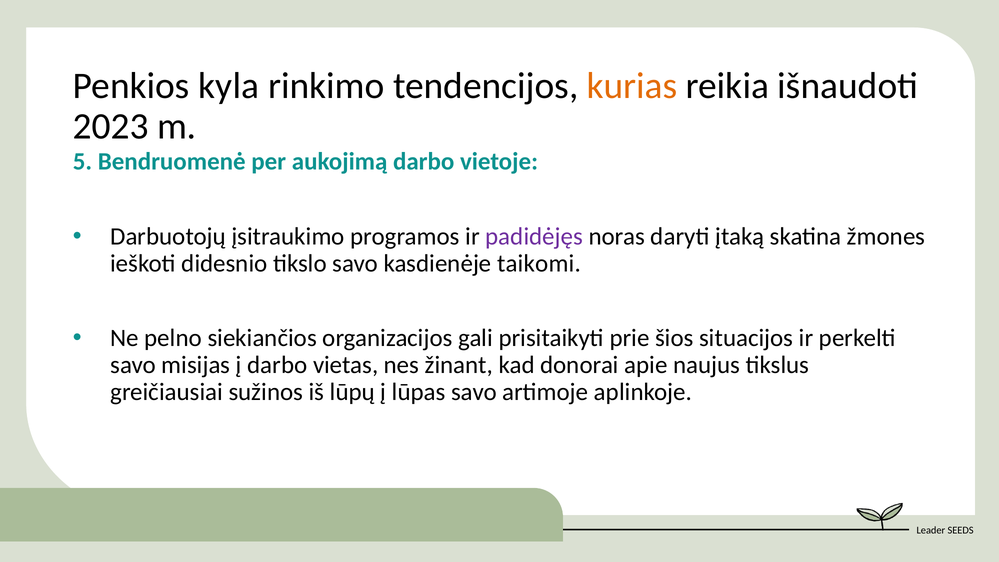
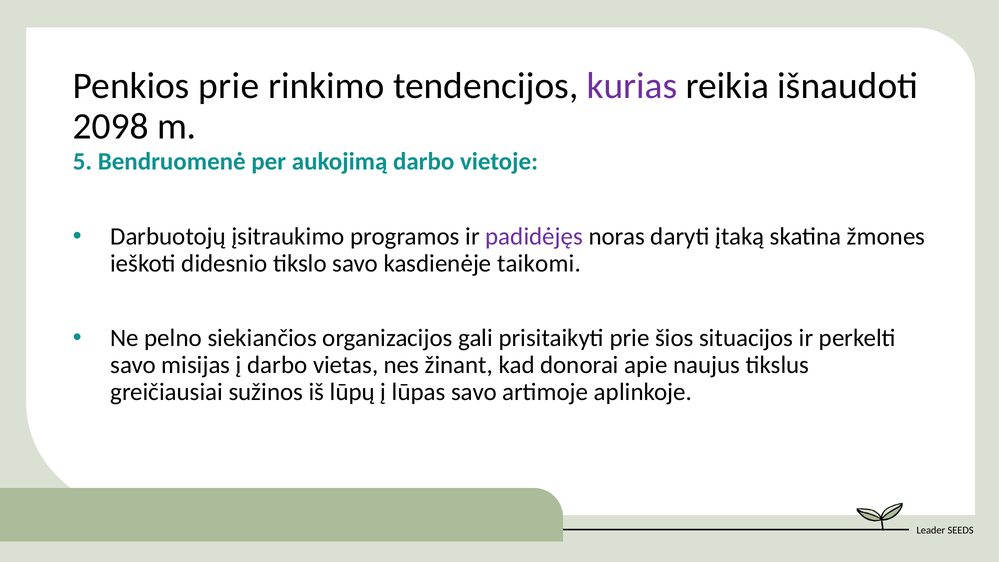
Penkios kyla: kyla -> prie
kurias colour: orange -> purple
2023: 2023 -> 2098
